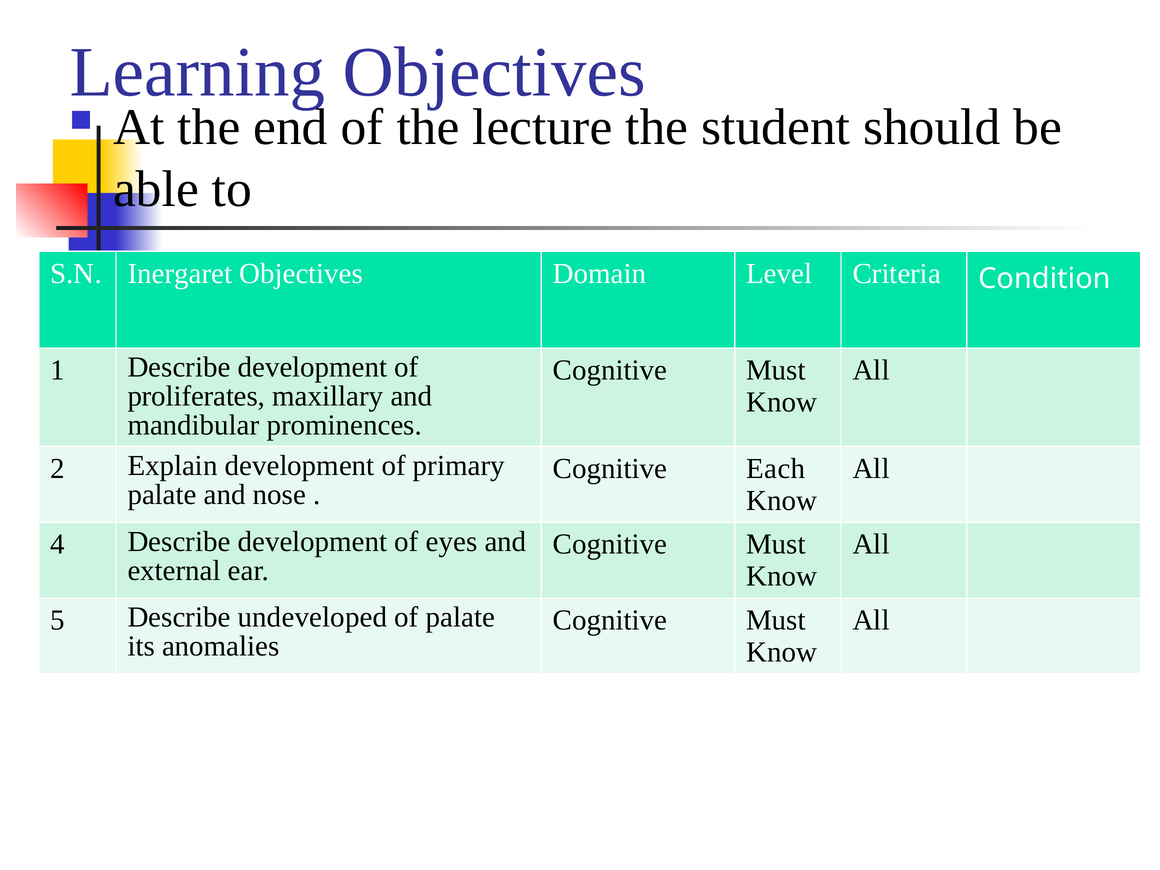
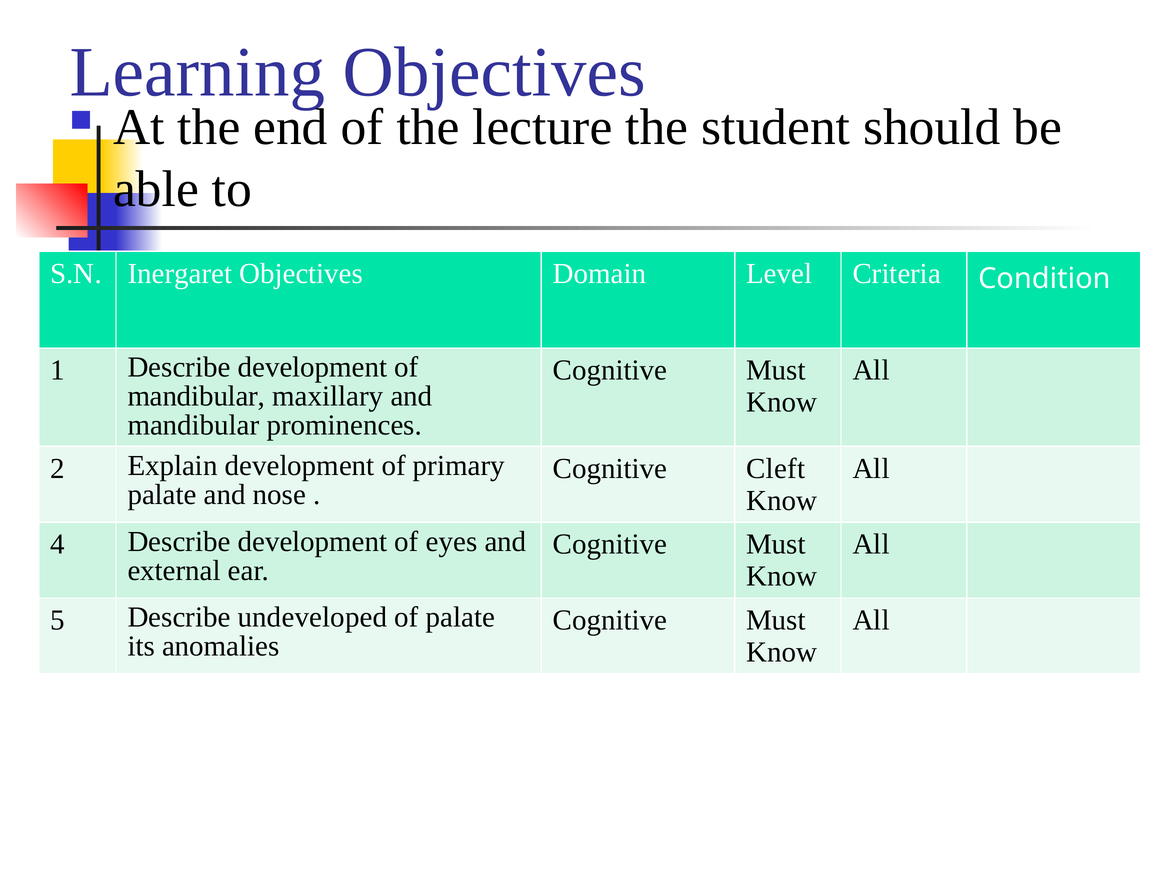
proliferates at (196, 396): proliferates -> mandibular
Each: Each -> Cleft
